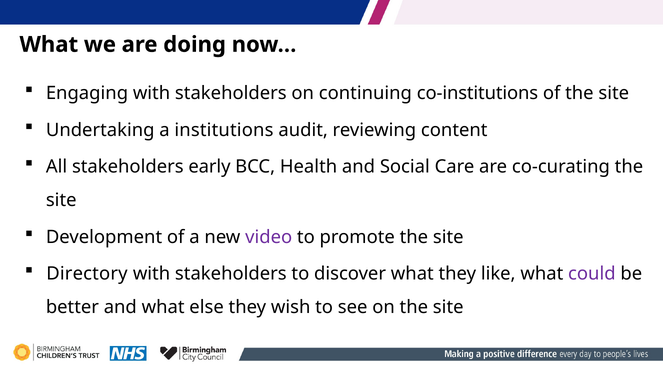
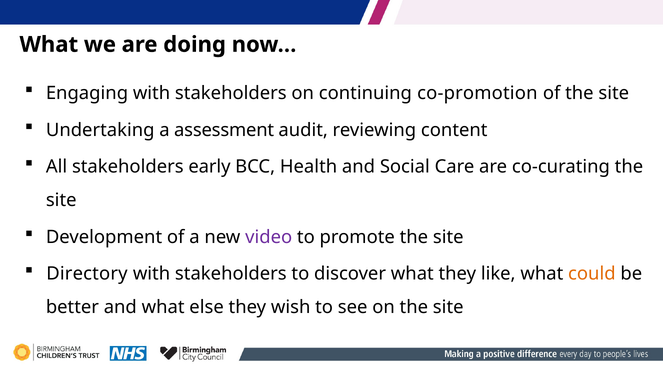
co-institutions: co-institutions -> co-promotion
institutions: institutions -> assessment
could colour: purple -> orange
